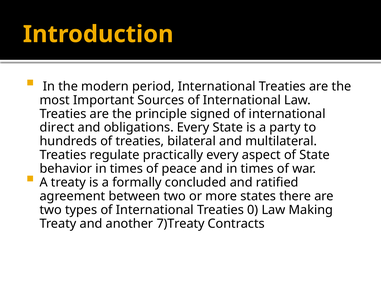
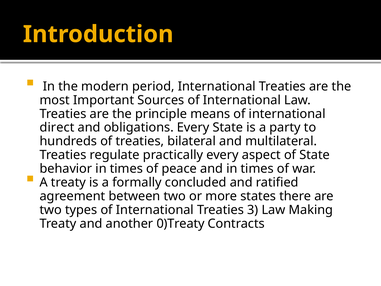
signed: signed -> means
0: 0 -> 3
7)Treaty: 7)Treaty -> 0)Treaty
